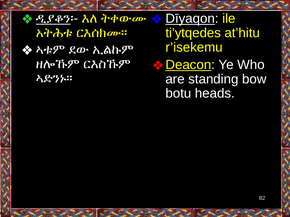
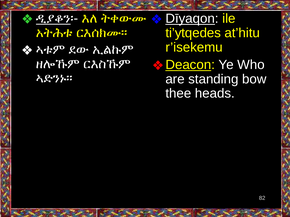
botu: botu -> thee
